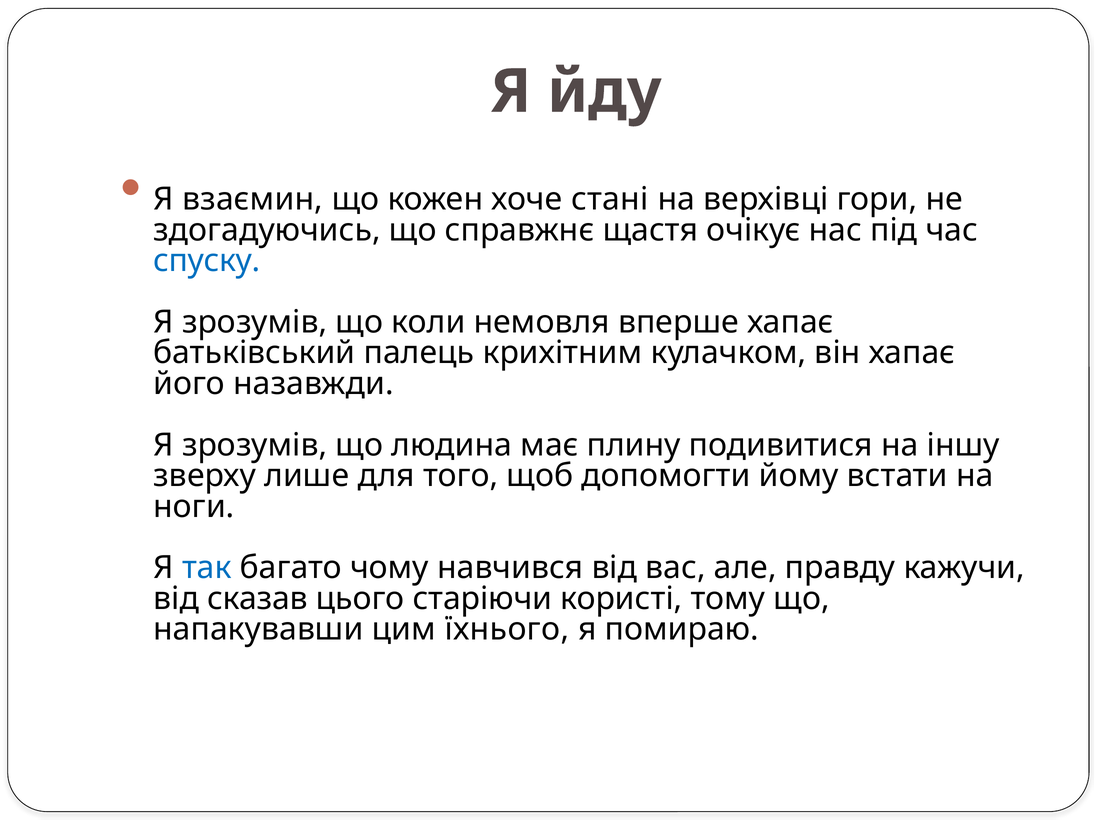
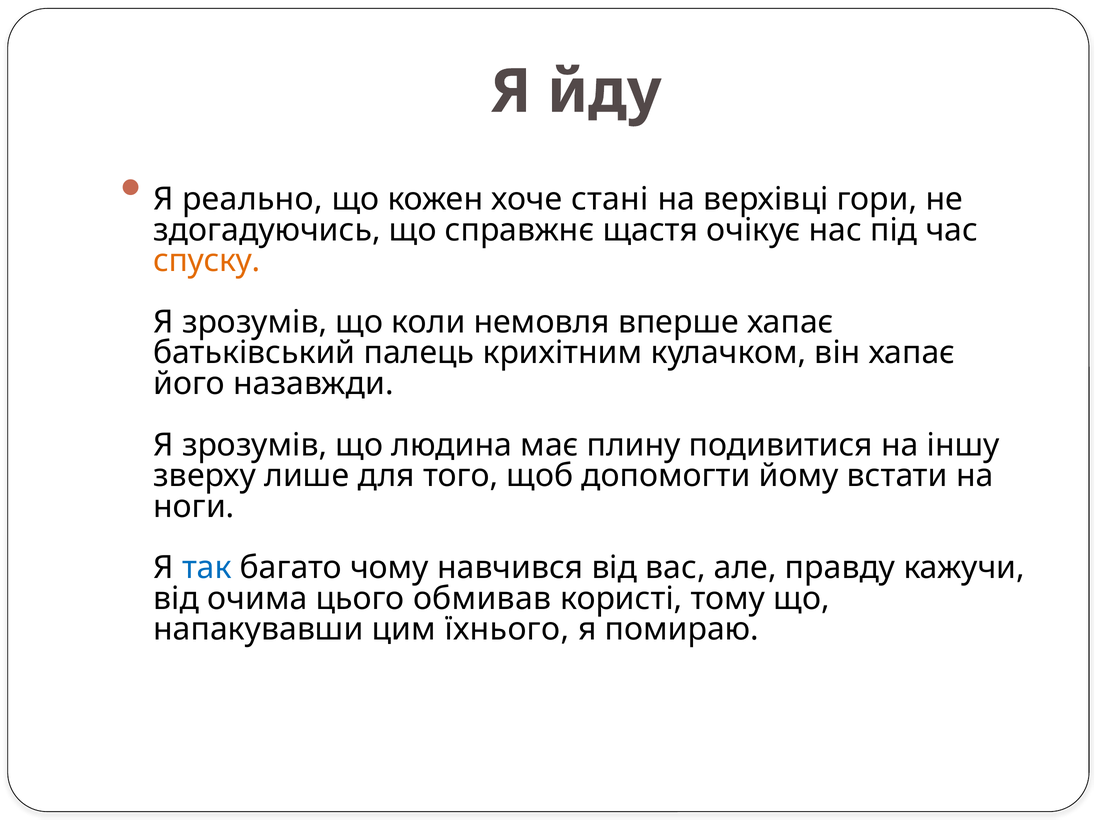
взаємин: взаємин -> реально
спуску colour: blue -> orange
сказав: сказав -> очима
старіючи: старіючи -> обмивав
